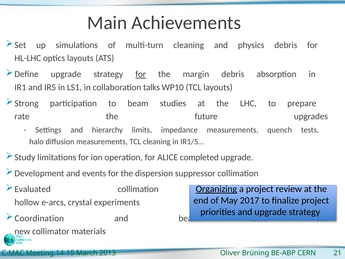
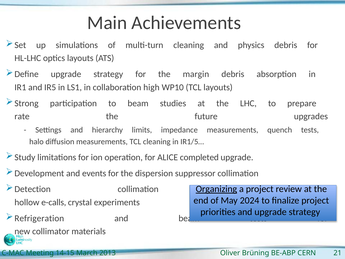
for at (141, 74) underline: present -> none
talks: talks -> high
Evaluated: Evaluated -> Detection
2017: 2017 -> 2024
e-arcs: e-arcs -> e-calls
Coordination: Coordination -> Refrigeration
